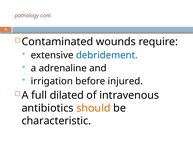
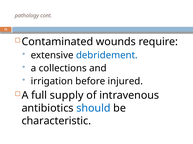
adrenaline: adrenaline -> collections
dilated: dilated -> supply
should colour: orange -> blue
